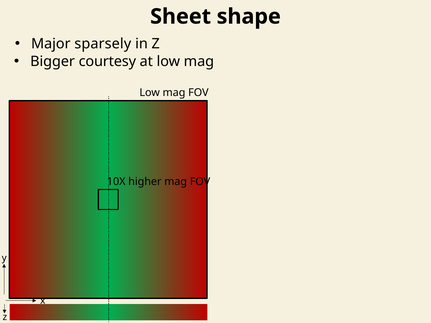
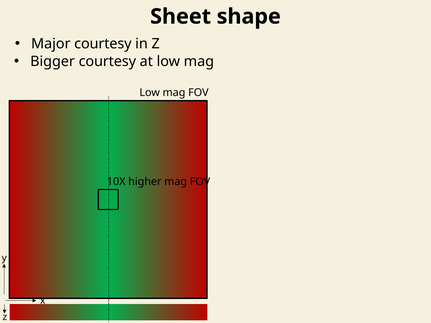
Major sparsely: sparsely -> courtesy
